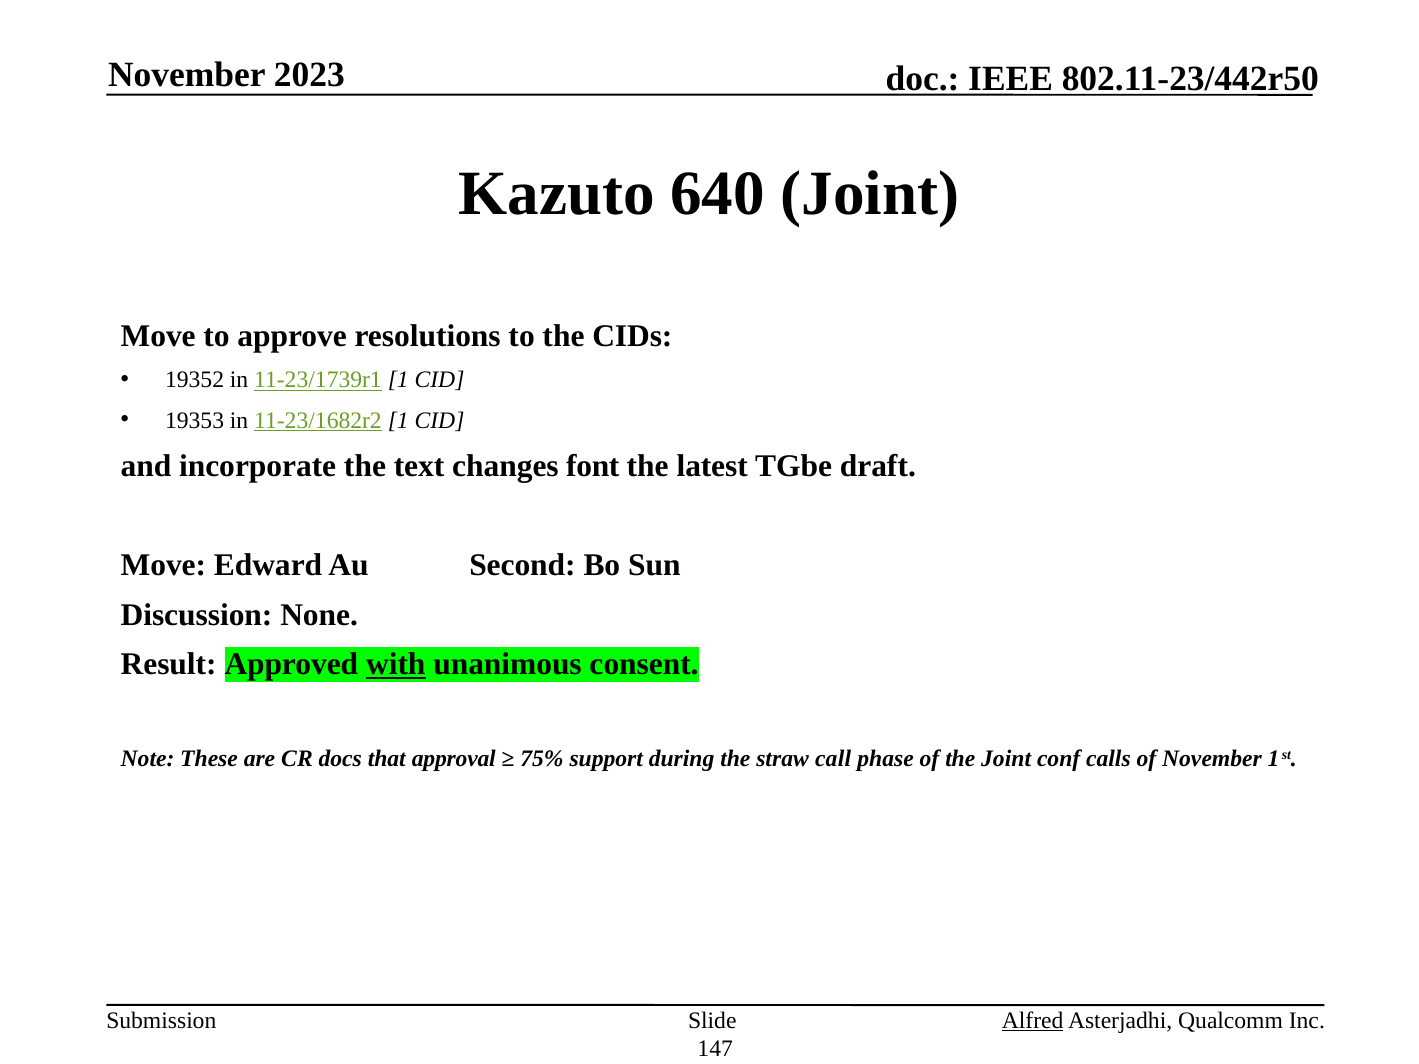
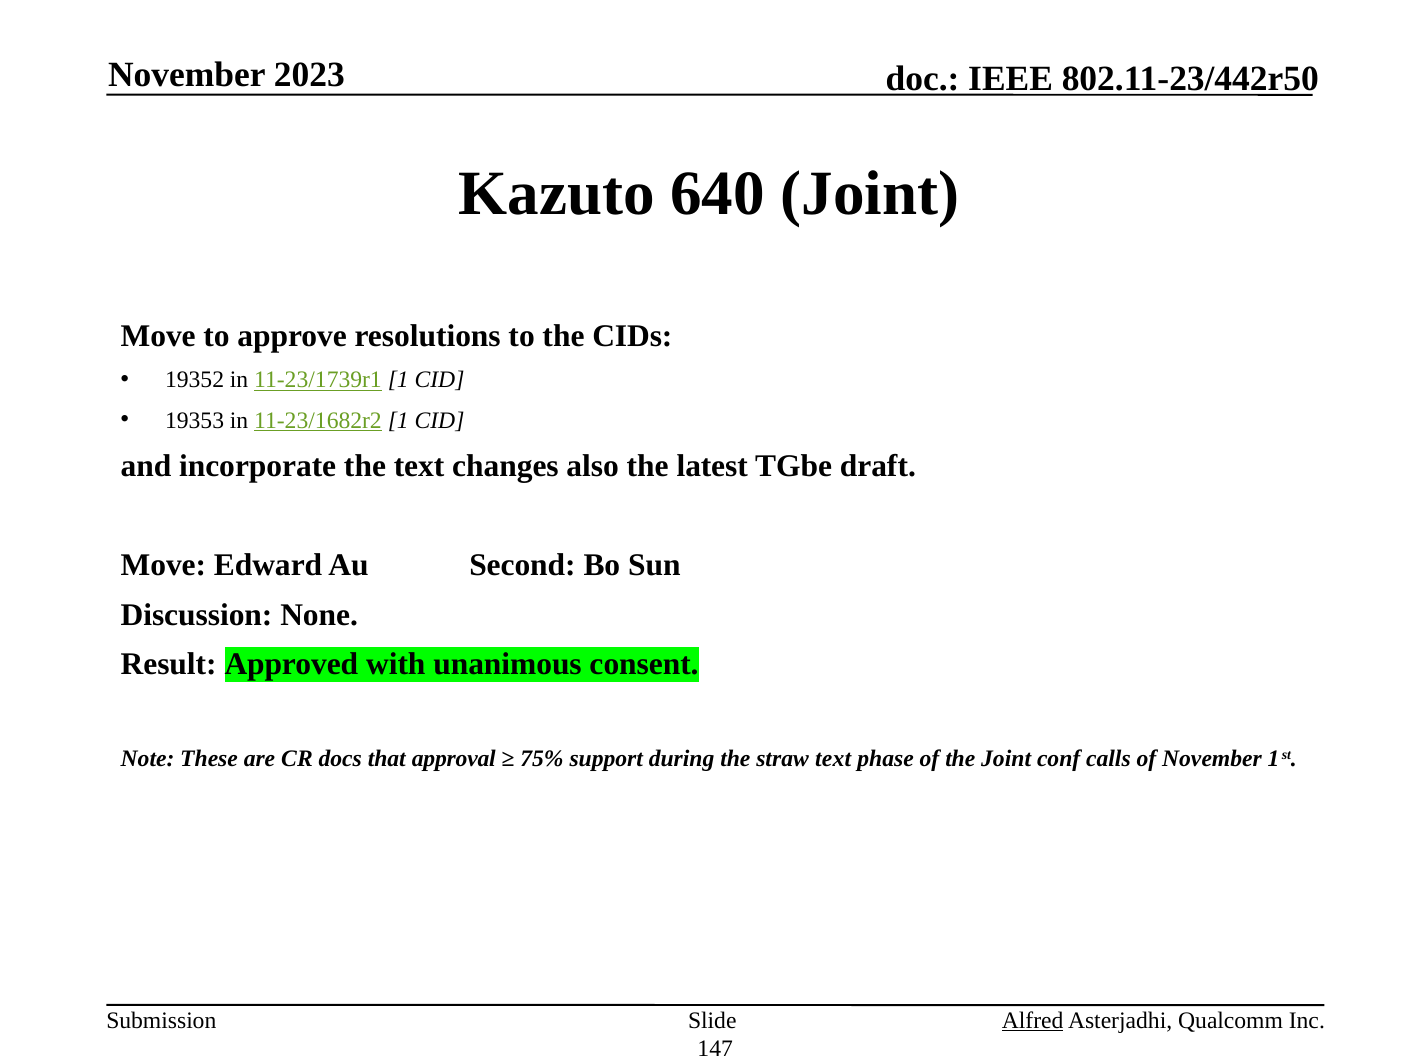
font: font -> also
with underline: present -> none
straw call: call -> text
